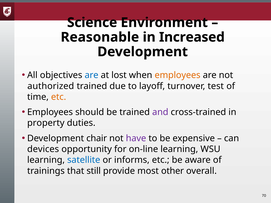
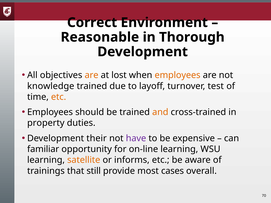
Science: Science -> Correct
Increased: Increased -> Thorough
are at (92, 75) colour: blue -> orange
authorized: authorized -> knowledge
and colour: purple -> orange
chair: chair -> their
devices: devices -> familiar
satellite colour: blue -> orange
other: other -> cases
